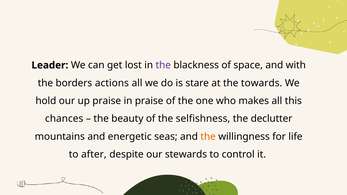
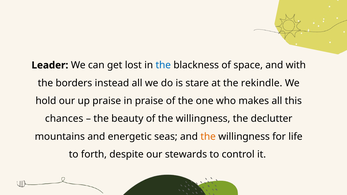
the at (163, 65) colour: purple -> blue
actions: actions -> instead
towards: towards -> rekindle
of the selfishness: selfishness -> willingness
after: after -> forth
